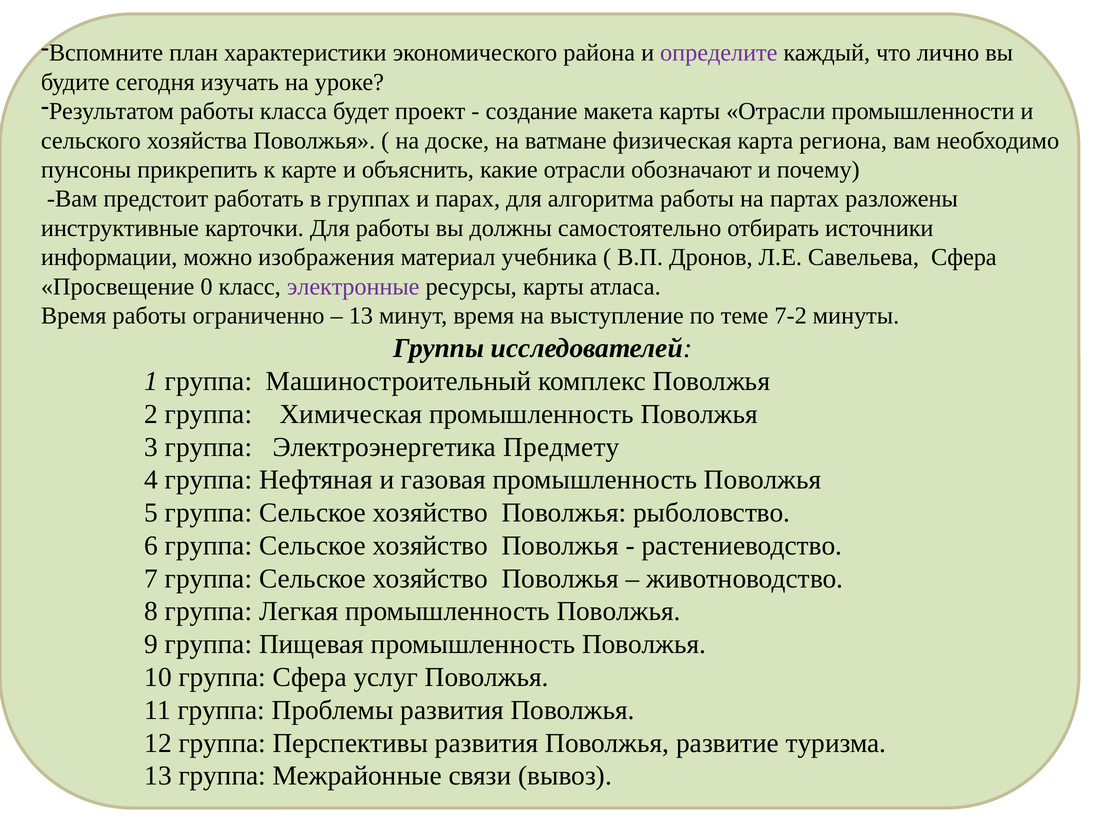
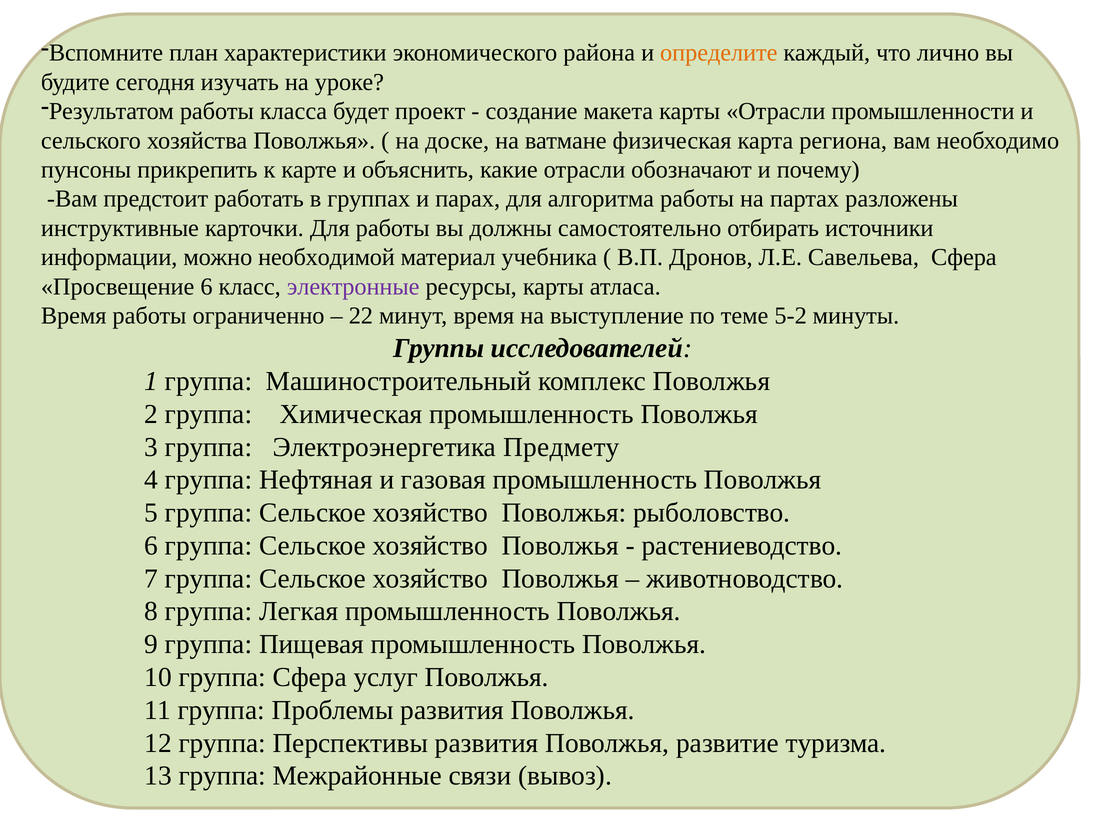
определите colour: purple -> orange
изображения: изображения -> необходимой
Просвещение 0: 0 -> 6
13 at (361, 316): 13 -> 22
7-2: 7-2 -> 5-2
